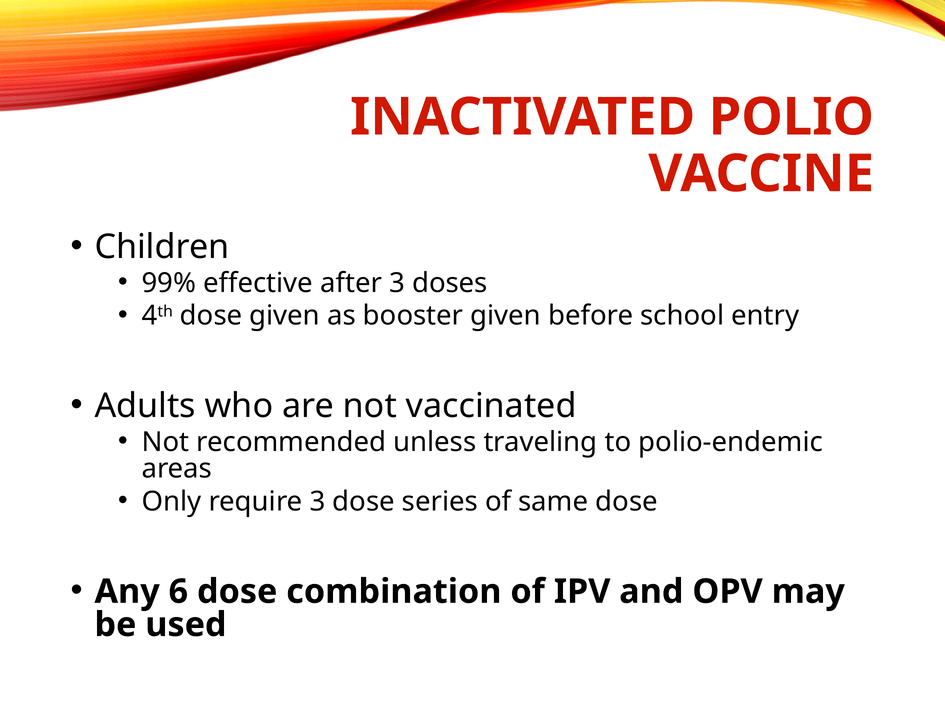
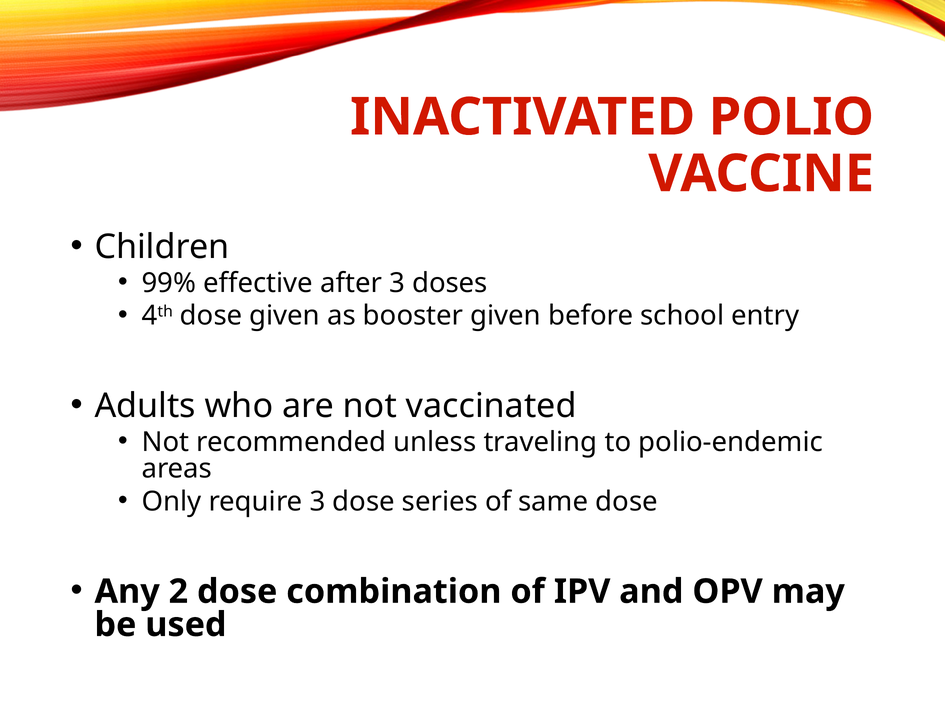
6: 6 -> 2
